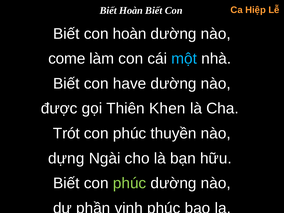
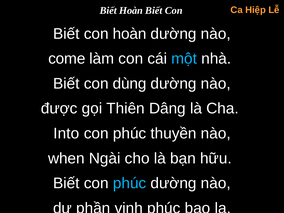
have: have -> dùng
Khen: Khen -> Dâng
Trót: Trót -> Into
dựng: dựng -> when
phúc at (130, 183) colour: light green -> light blue
